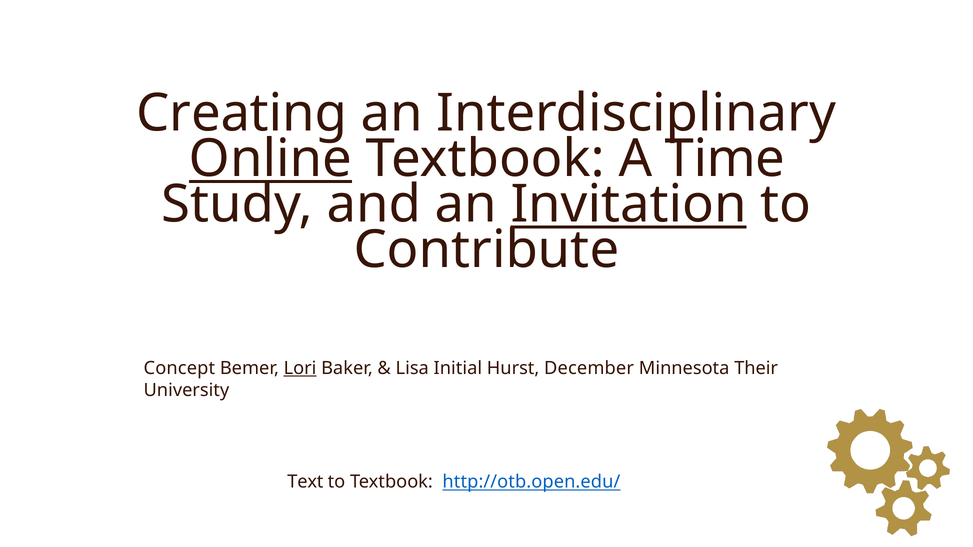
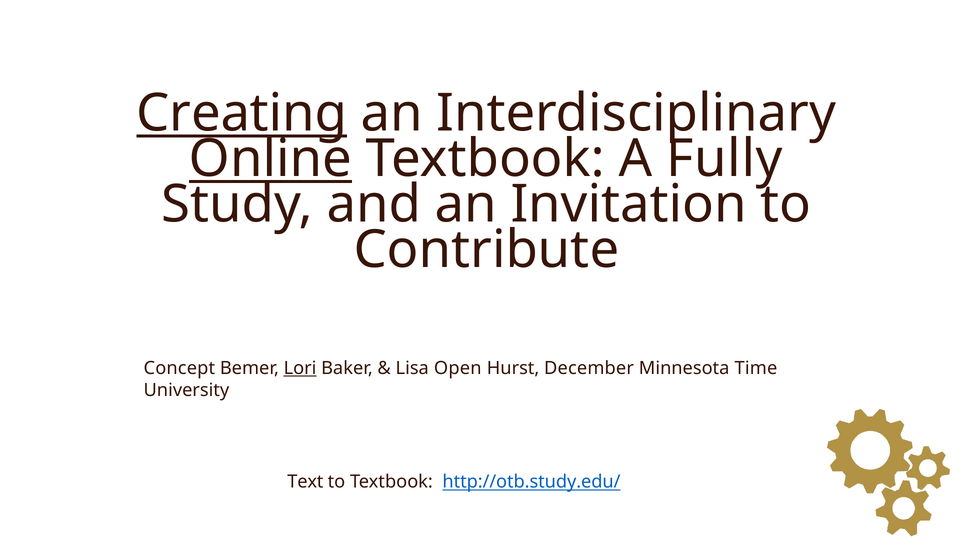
Creating underline: none -> present
Time: Time -> Fully
Invitation underline: present -> none
Initial: Initial -> Open
Their: Their -> Time
http://otb.open.edu/: http://otb.open.edu/ -> http://otb.study.edu/
